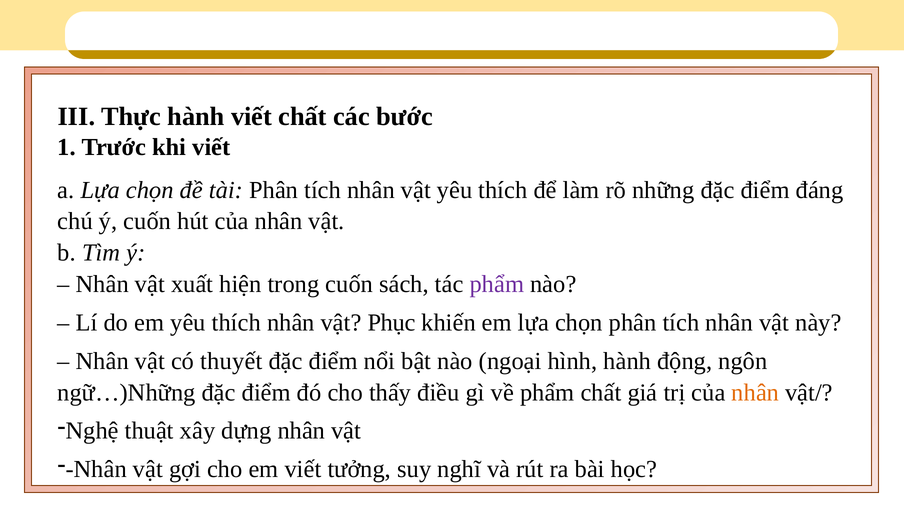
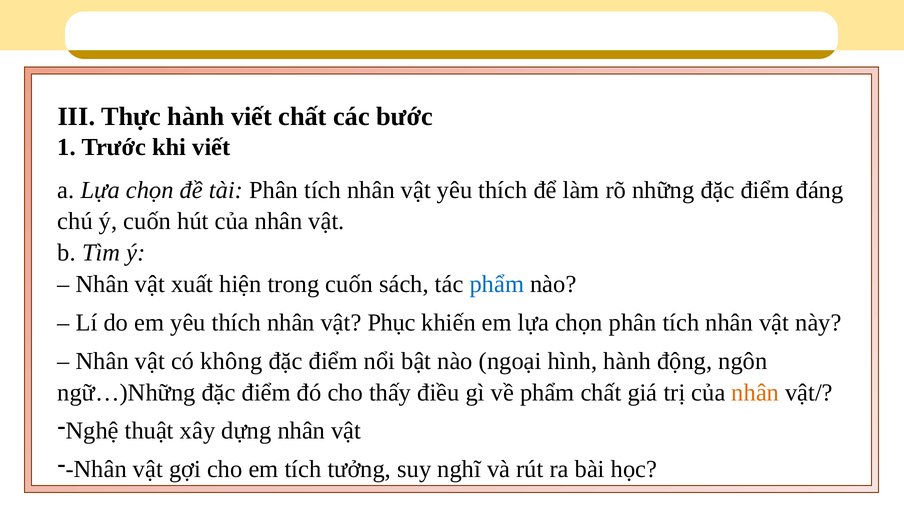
phẩm at (497, 284) colour: purple -> blue
thuyết: thuyết -> không
em viết: viết -> tích
